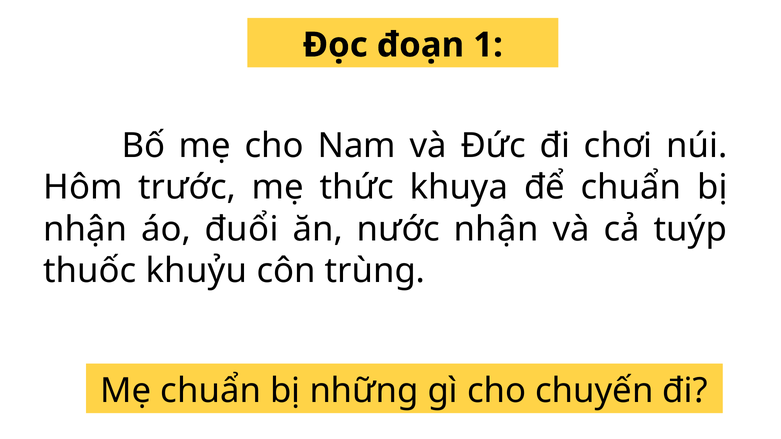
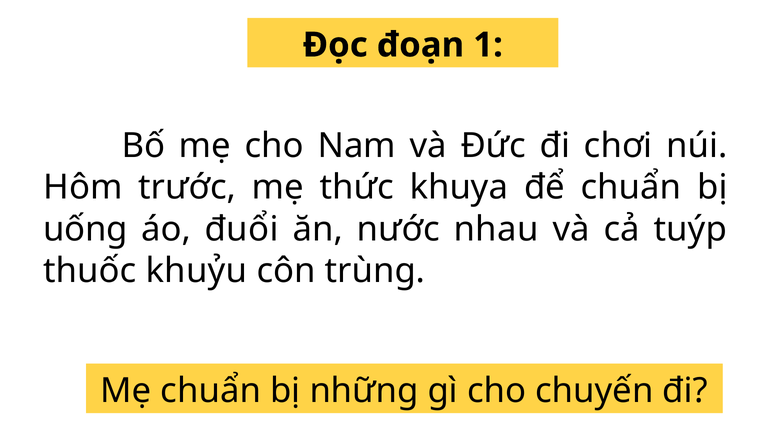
nhận at (85, 229): nhận -> uống
nước nhận: nhận -> nhau
